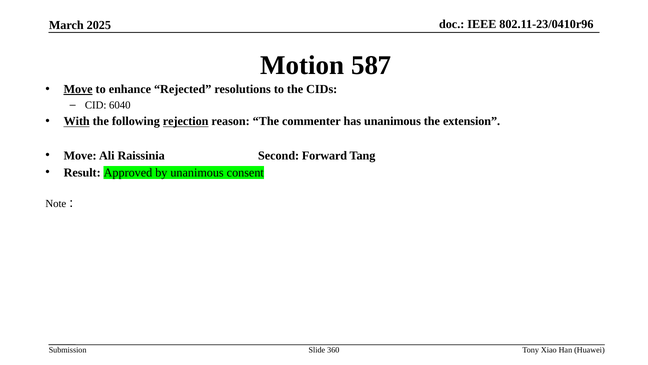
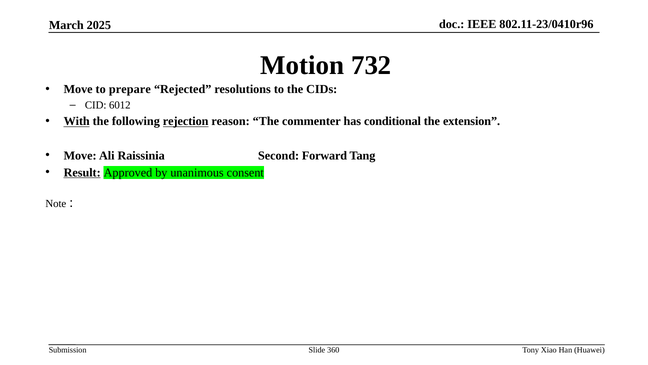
587: 587 -> 732
Move at (78, 89) underline: present -> none
enhance: enhance -> prepare
6040: 6040 -> 6012
has unanimous: unanimous -> conditional
Result underline: none -> present
